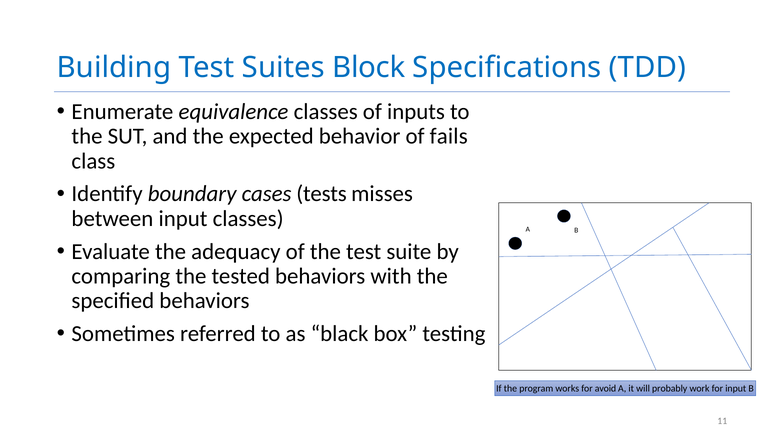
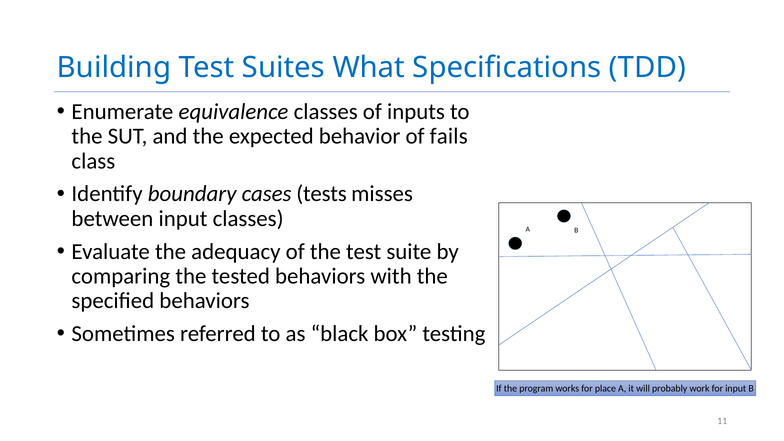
Block: Block -> What
avoid: avoid -> place
